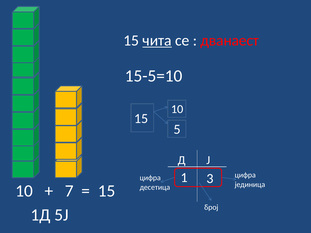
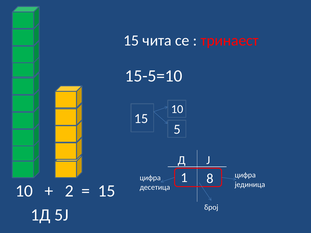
чита underline: present -> none
дванаест: дванаест -> тринаест
3: 3 -> 8
7: 7 -> 2
